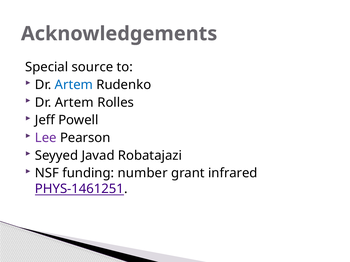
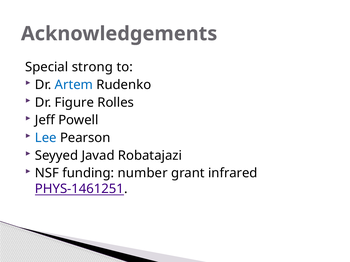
source: source -> strong
Artem at (74, 103): Artem -> Figure
Lee colour: purple -> blue
